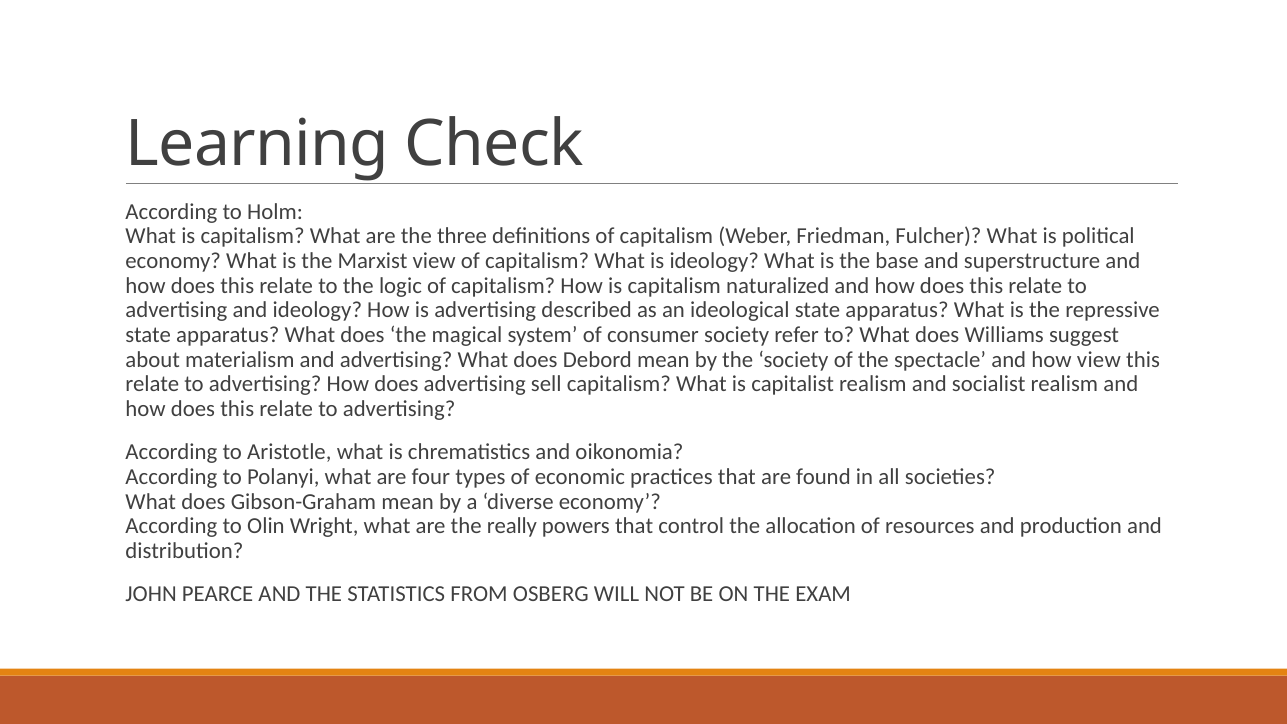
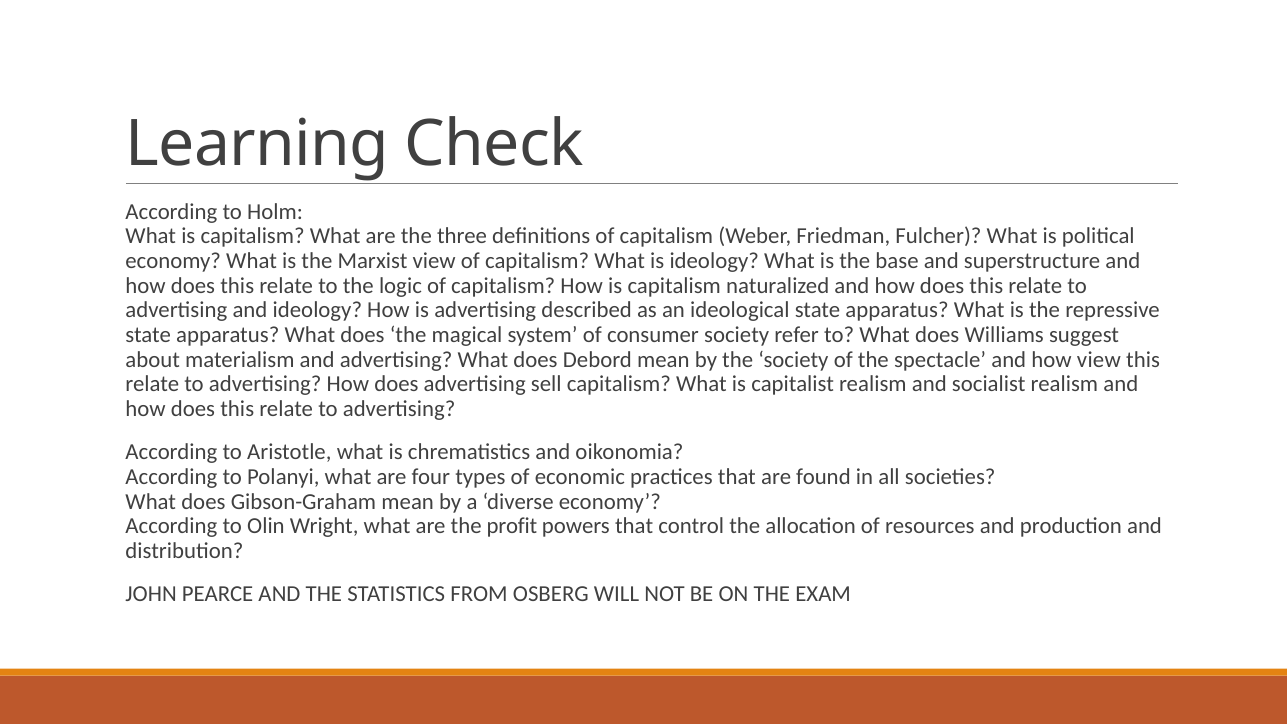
really: really -> profit
